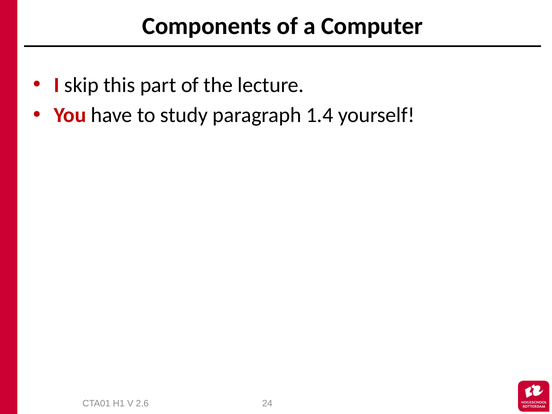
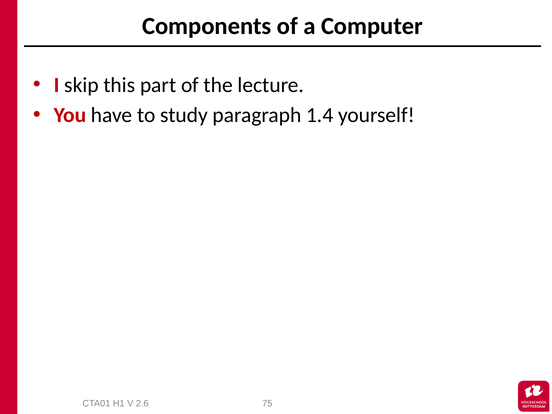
24: 24 -> 75
